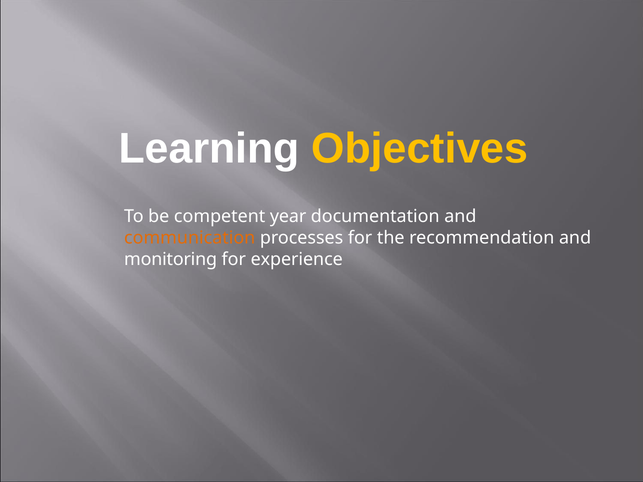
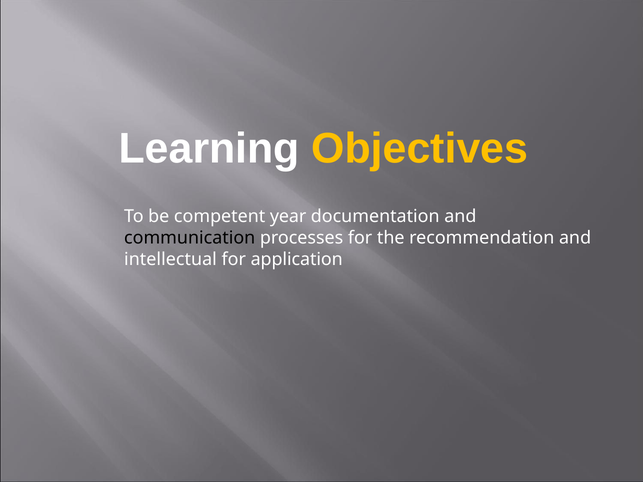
communication colour: orange -> black
monitoring: monitoring -> intellectual
experience: experience -> application
